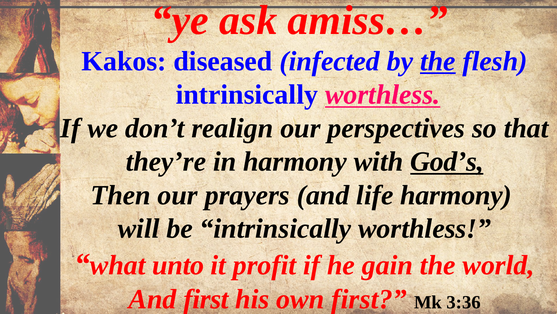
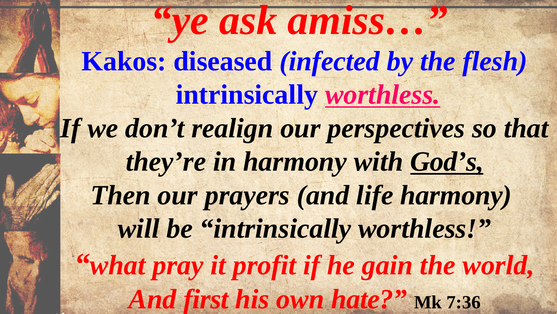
the at (438, 61) underline: present -> none
unto: unto -> pray
own first: first -> hate
3:36: 3:36 -> 7:36
